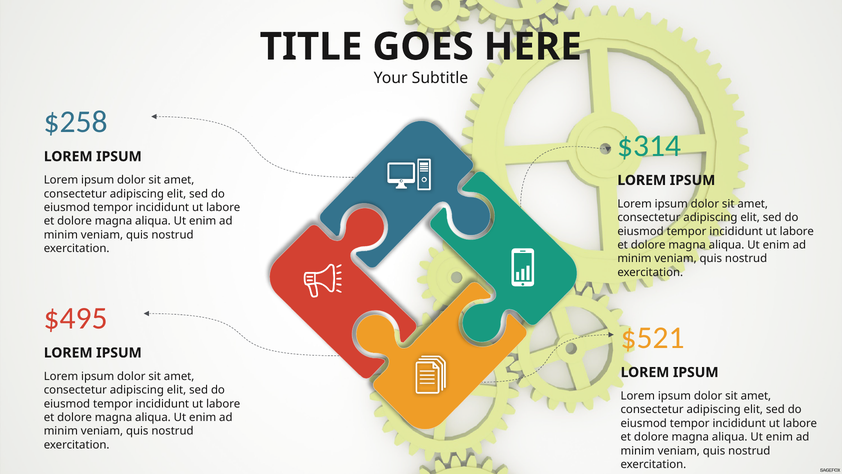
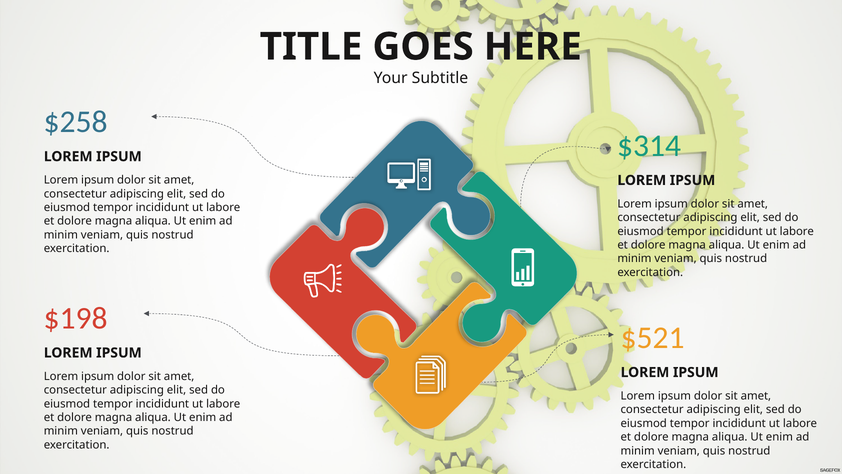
$495: $495 -> $198
